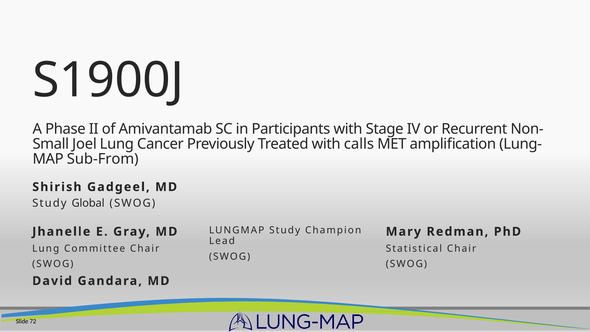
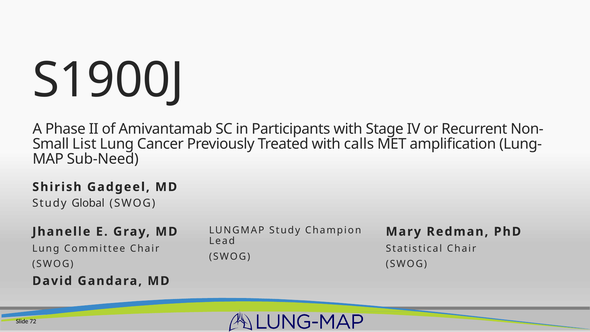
Joel: Joel -> List
Sub-From: Sub-From -> Sub-Need
